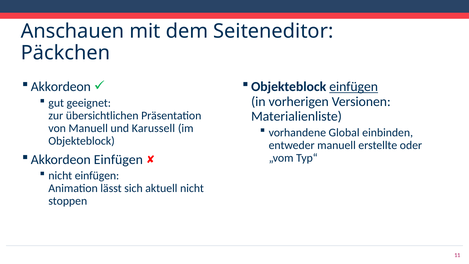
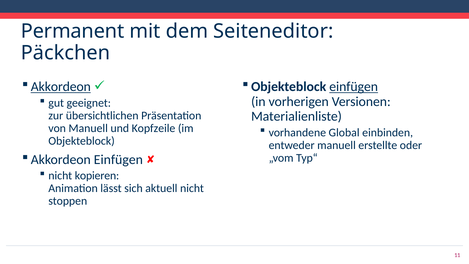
Anschauen: Anschauen -> Permanent
Akkordeon at (61, 87) underline: none -> present
Karussell: Karussell -> Kopfzeile
nicht einfügen: einfügen -> kopieren
